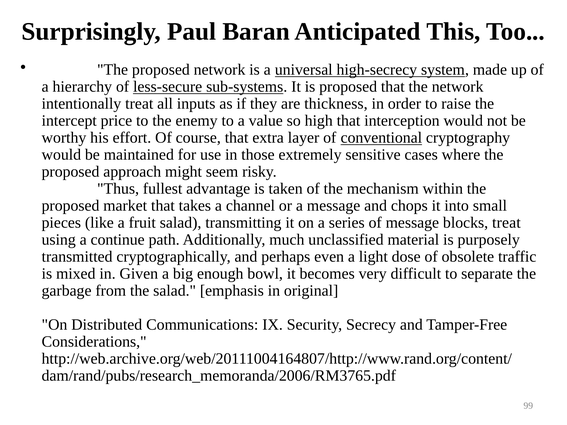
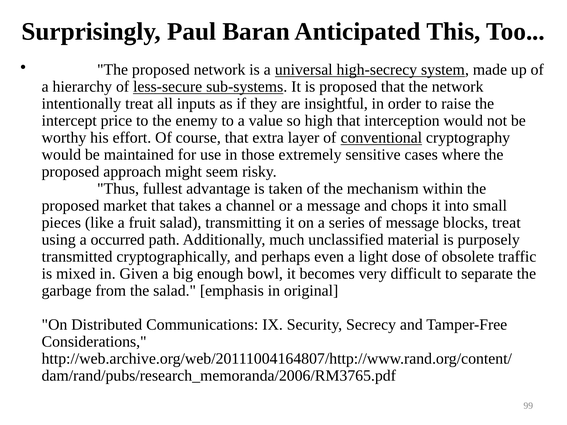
thickness: thickness -> insightful
continue: continue -> occurred
